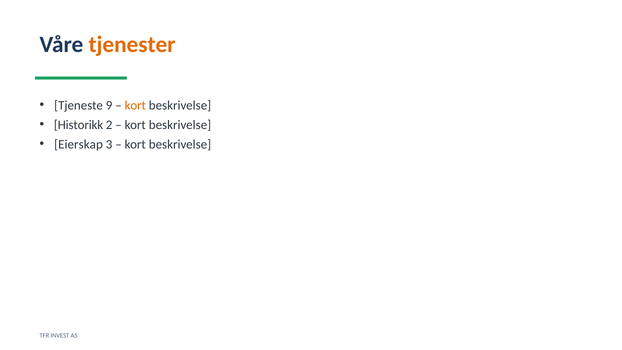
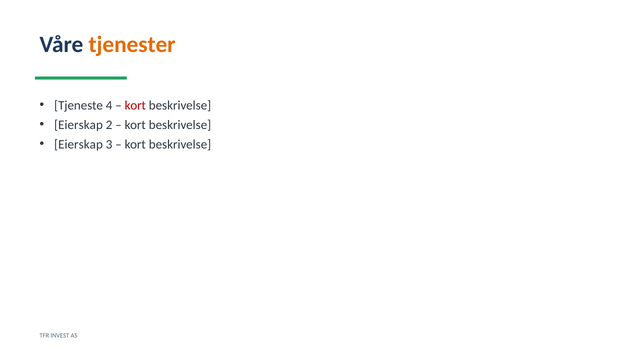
9: 9 -> 4
kort at (135, 105) colour: orange -> red
Historikk at (79, 125): Historikk -> Eierskap
